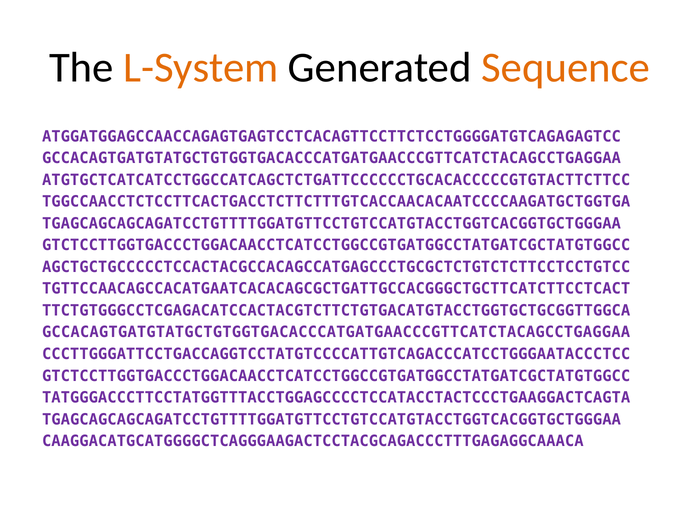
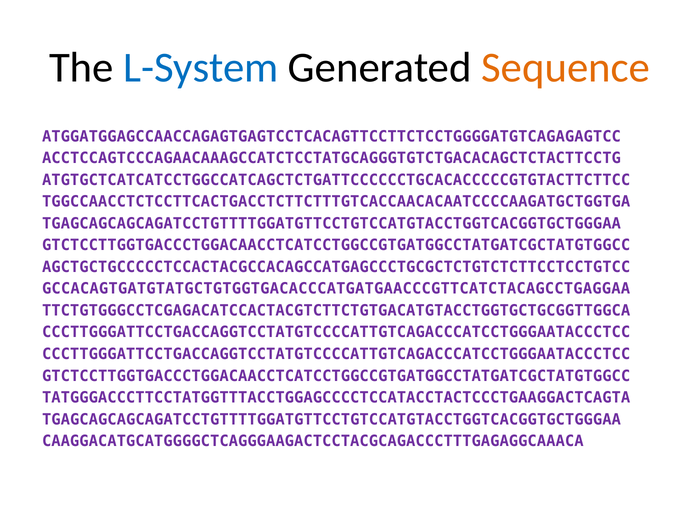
L-System colour: orange -> blue
GCCACAGTGATGTATGCTGTGGTGACACCCATGATGAACCCGTTCATCTACAGCCTGAGGAA at (331, 158): GCCACAGTGATGTATGCTGTGGTGACACCCATGATGAACCCGTTCATCTACAGCCTGAGGAA -> ACCTCCAGTCCCAGAACAAAGCCATCTCCTATGCAGGGTGTCTGACACAGCTCTACTTCCTG
TGTTCCAACAGCCACATGAATCACACAGCGCTGATTGCCACGGGCTGCTTCATCTTCCTCACT: TGTTCCAACAGCCACATGAATCACACAGCGCTGATTGCCACGGGCTGCTTCATCTTCCTCACT -> GCCACAGTGATGTATGCTGTGGTGACACCCATGATGAACCCGTTCATCTACAGCCTGAGGAA
GCCACAGTGATGTATGCTGTGGTGACACCCATGATGAACCCGTTCATCTACAGCCTGAGGAA at (336, 332): GCCACAGTGATGTATGCTGTGGTGACACCCATGATGAACCCGTTCATCTACAGCCTGAGGAA -> CCCTTGGGATTCCTGACCAGGTCCTATGTCCCCATTGTCAGACCCATCCTGGGAATACCCTCC
